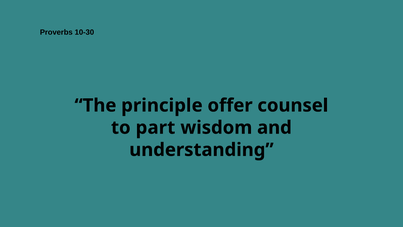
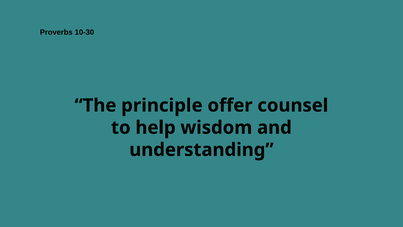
part: part -> help
